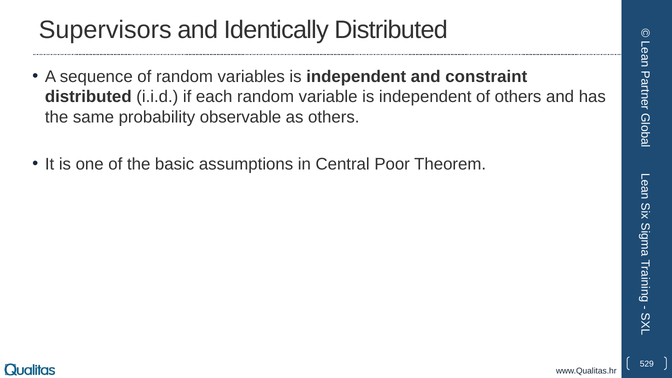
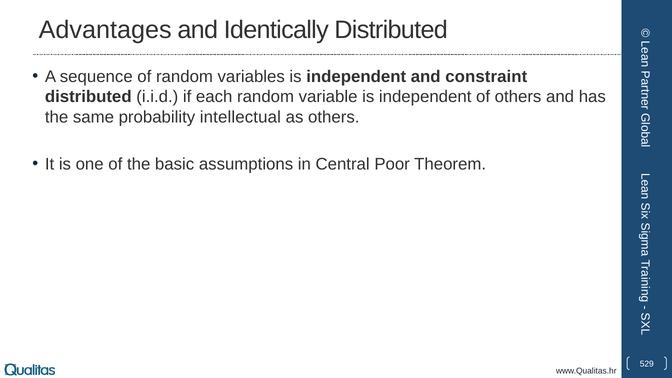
Supervisors: Supervisors -> Advantages
observable: observable -> intellectual
